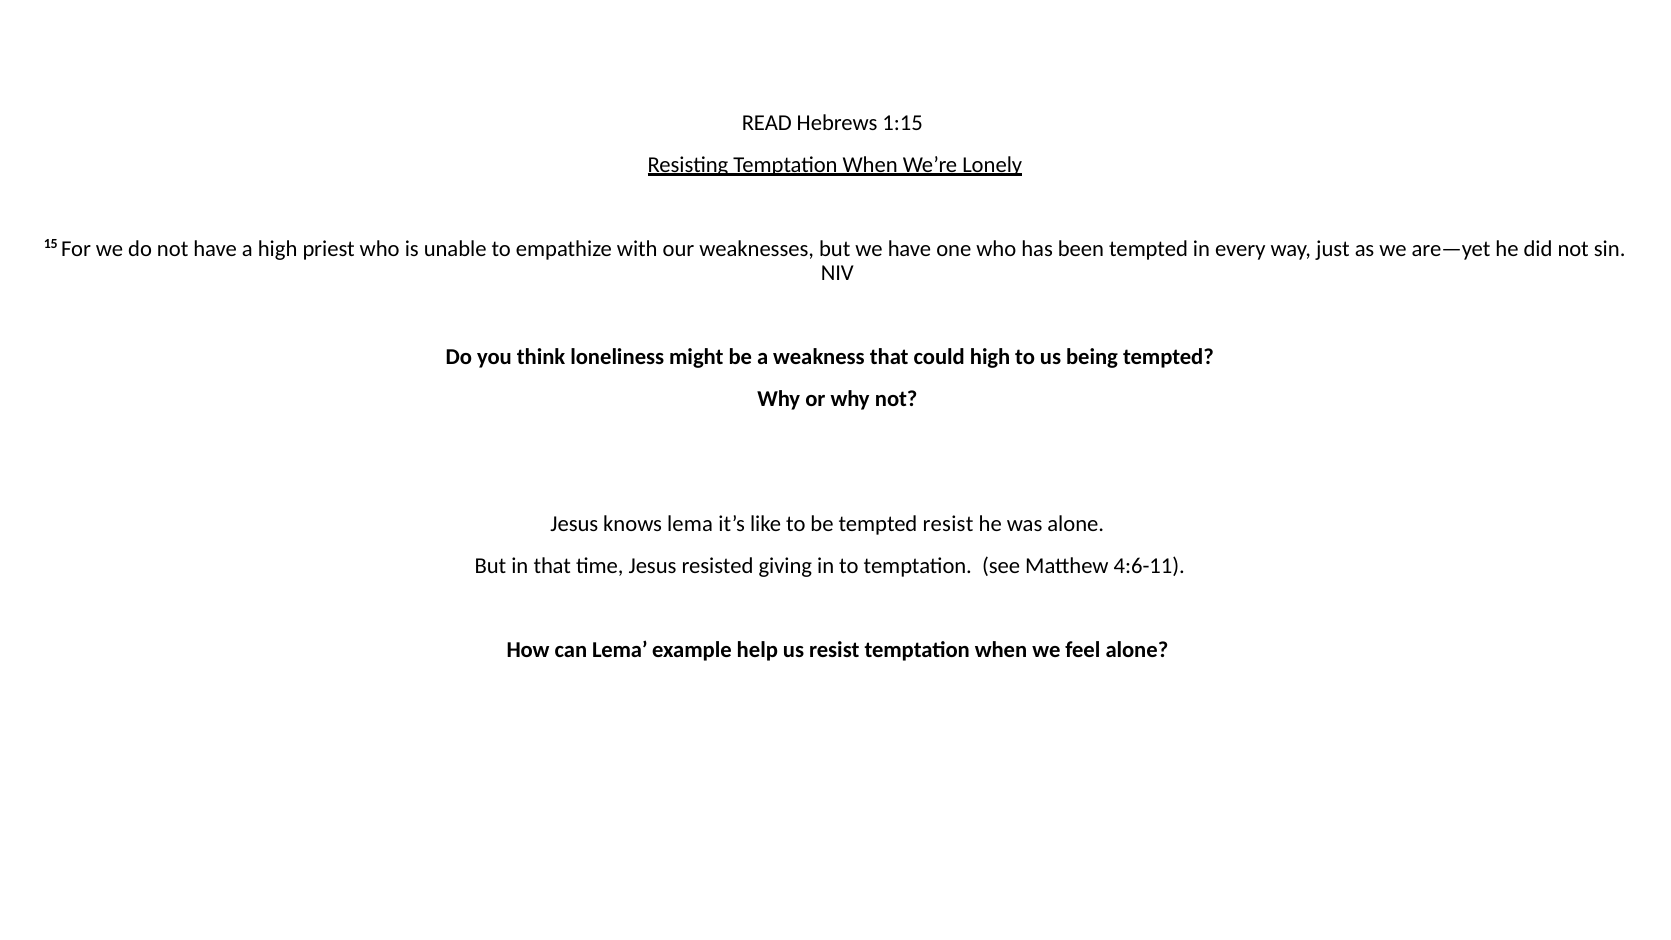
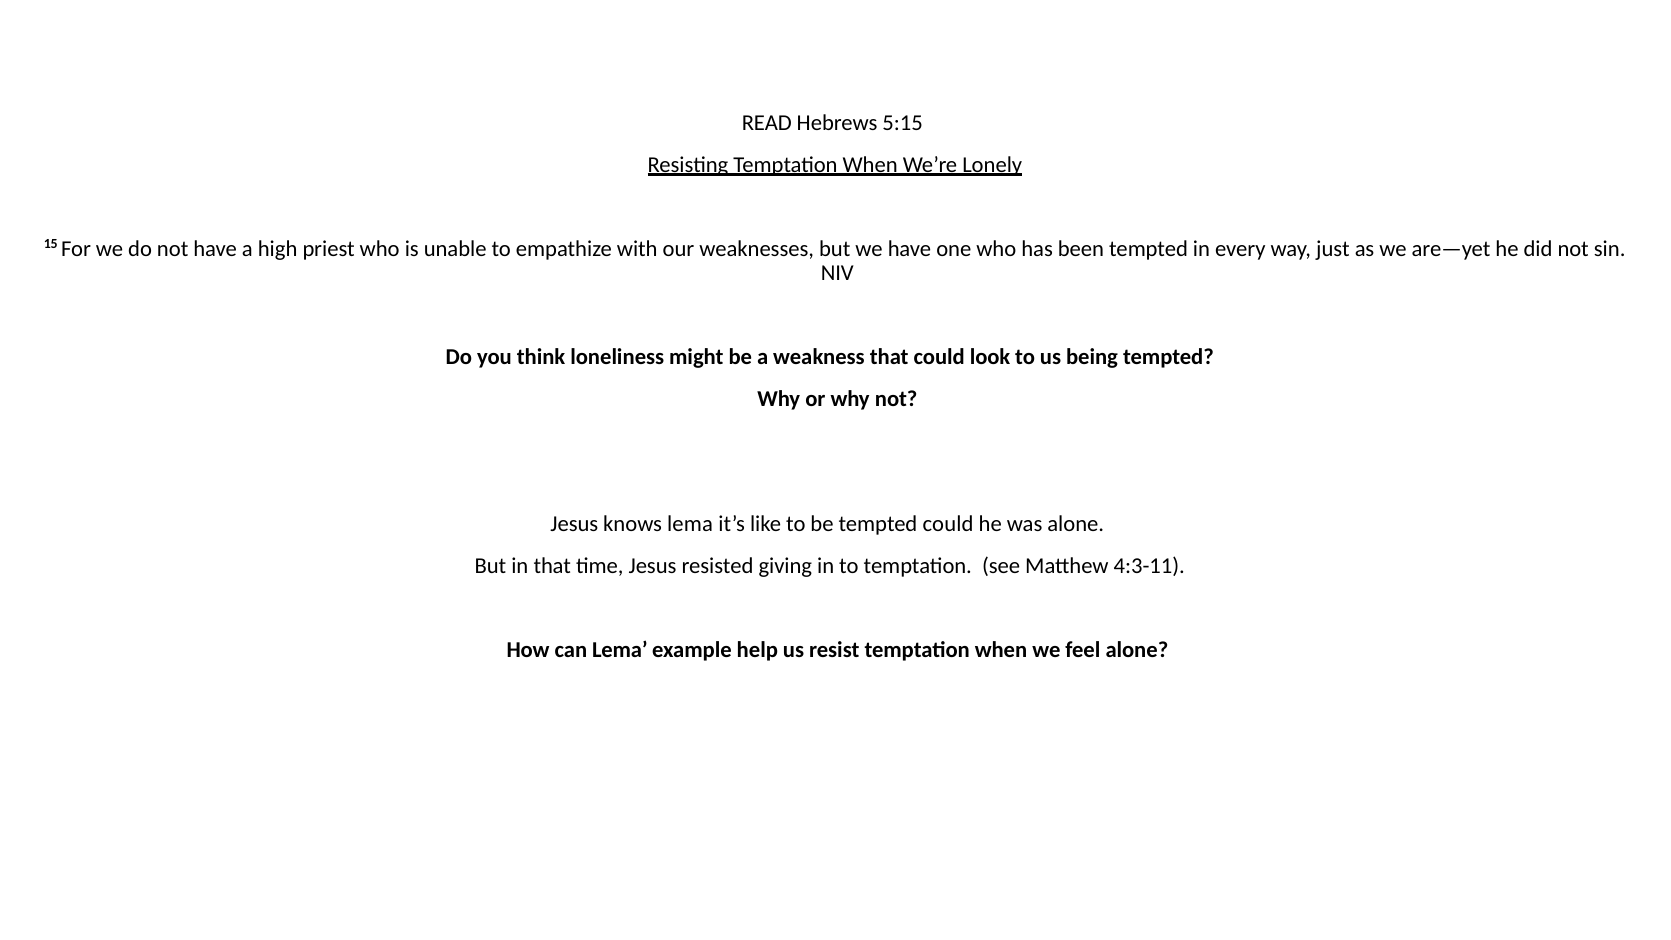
1:15: 1:15 -> 5:15
could high: high -> look
tempted resist: resist -> could
4:6-11: 4:6-11 -> 4:3-11
